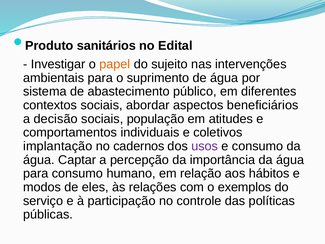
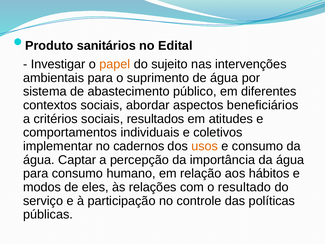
decisão: decisão -> critérios
população: população -> resultados
implantação: implantação -> implementar
usos colour: purple -> orange
exemplos: exemplos -> resultado
